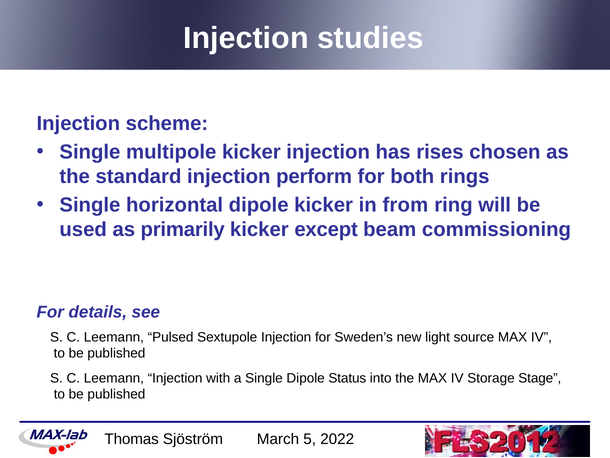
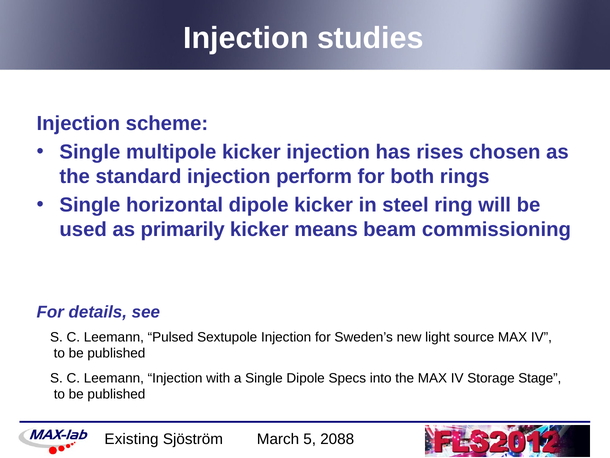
from: from -> steel
except: except -> means
Status: Status -> Specs
Thomas: Thomas -> Existing
2022: 2022 -> 2088
